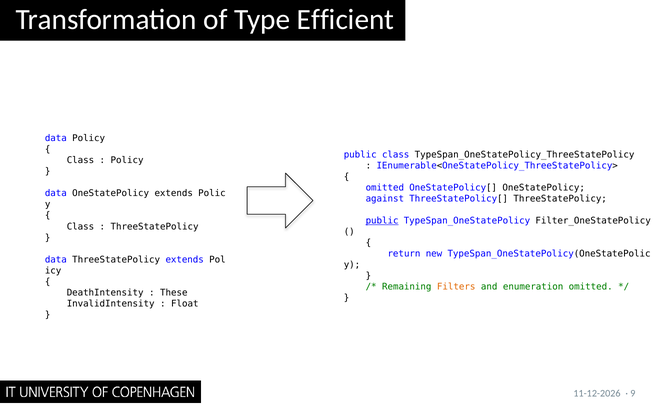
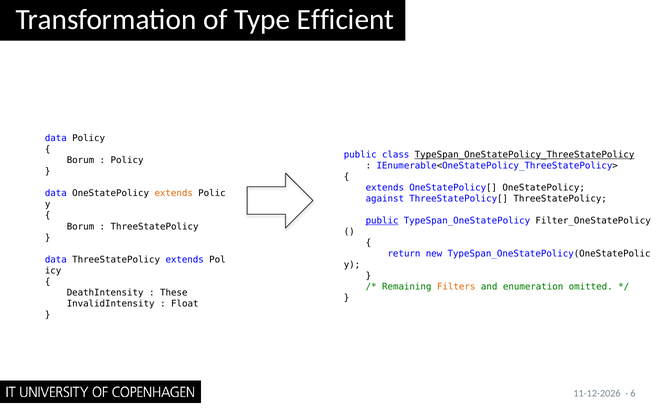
TypeSpan_OneStatePolicy_ThreeStatePolicy underline: none -> present
Class at (80, 160): Class -> Borum
omitted at (385, 188): omitted -> extends
extends at (174, 193) colour: black -> orange
Class at (80, 226): Class -> Borum
9: 9 -> 6
